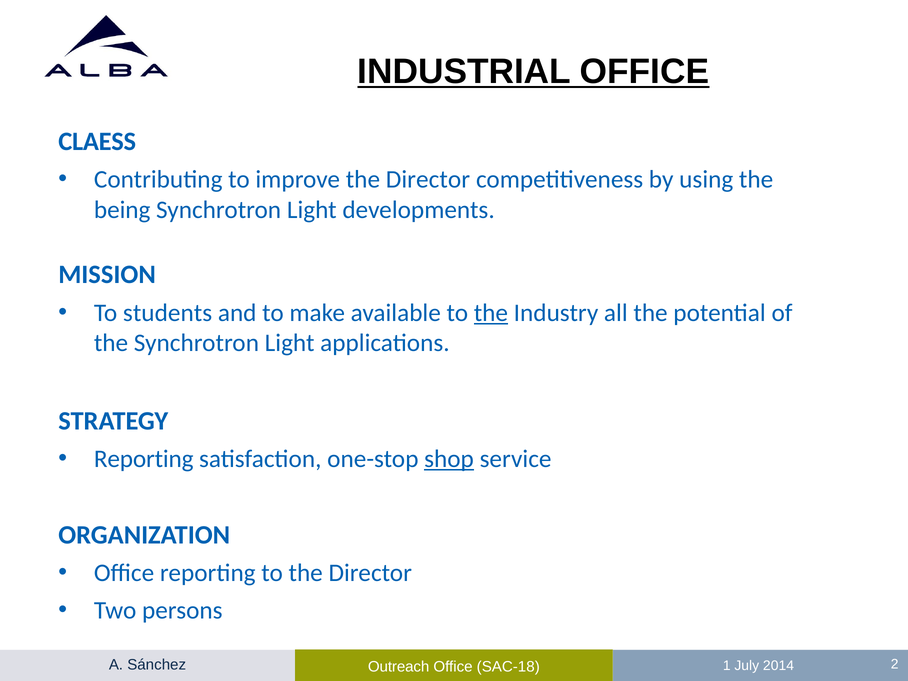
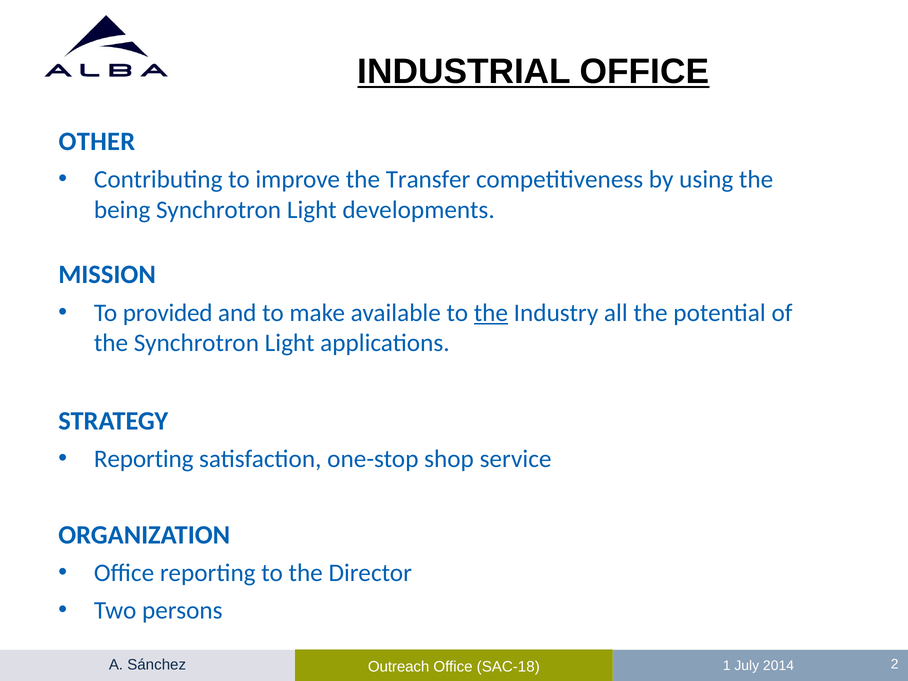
CLAESS: CLAESS -> OTHER
improve the Director: Director -> Transfer
students: students -> provided
shop underline: present -> none
